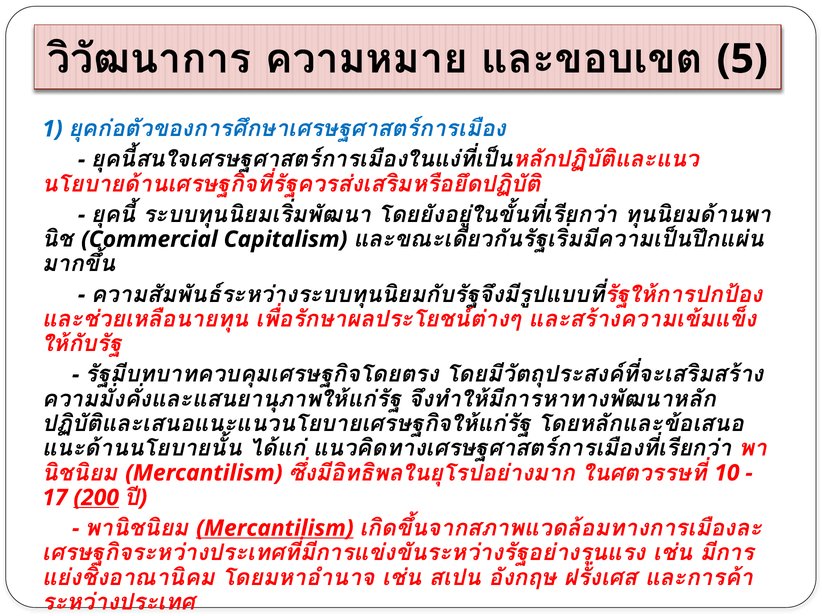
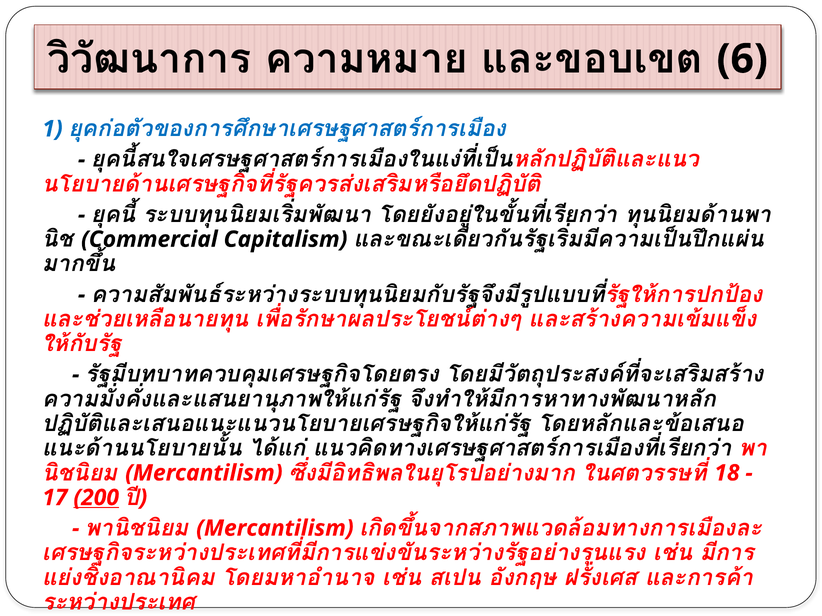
5: 5 -> 6
10: 10 -> 18
Mercantilism at (275, 529) underline: present -> none
